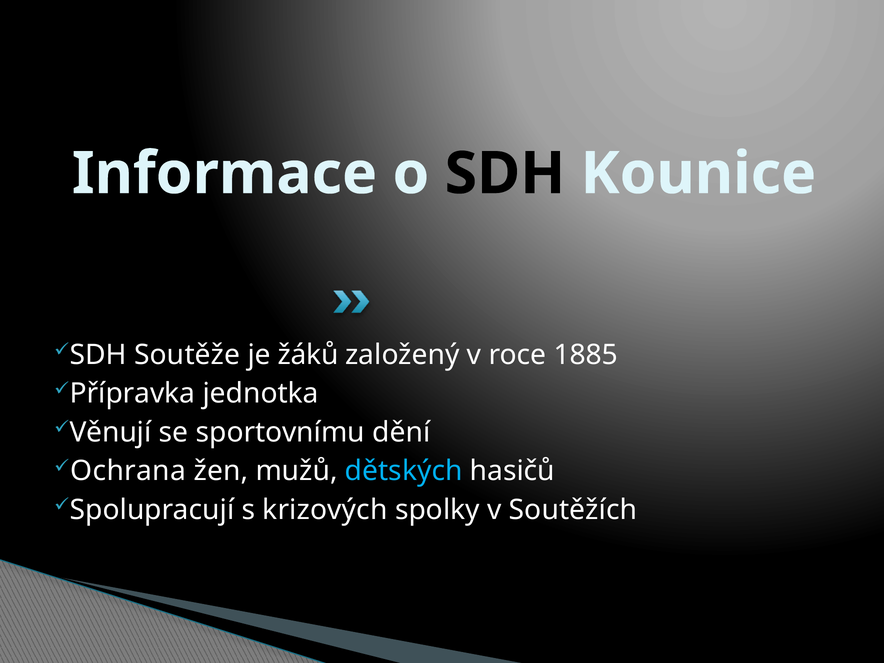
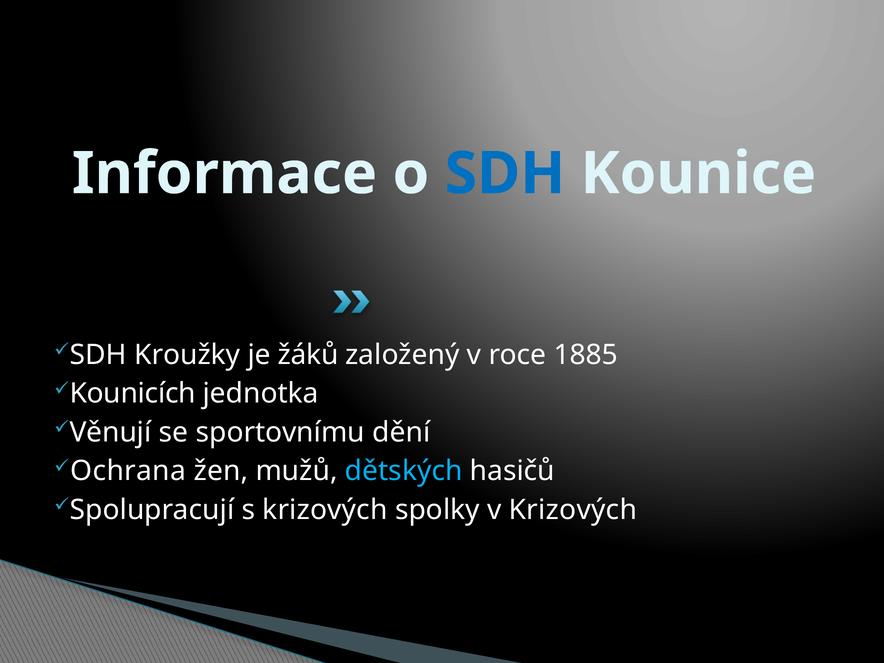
SDH at (505, 174) colour: black -> blue
Soutěže: Soutěže -> Kroužky
Přípravka: Přípravka -> Kounicích
v Soutěžích: Soutěžích -> Krizových
